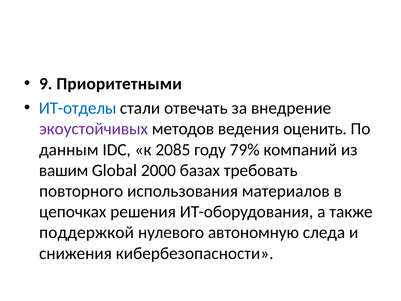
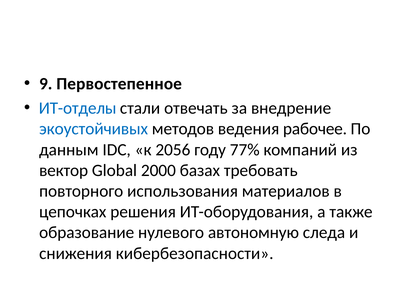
Приоритетными: Приоритетными -> Первостепенное
экоустойчивых colour: purple -> blue
оценить: оценить -> рабочее
2085: 2085 -> 2056
79%: 79% -> 77%
вашим: вашим -> вектор
поддержкой: поддержкой -> образование
